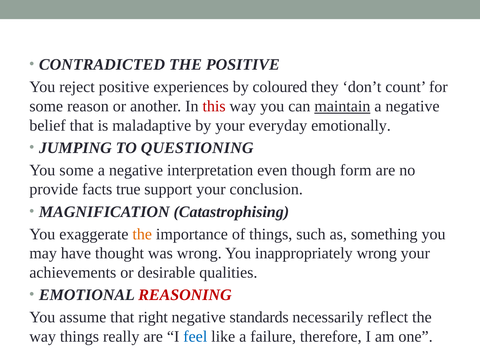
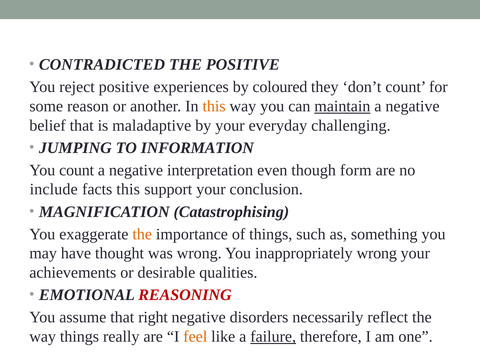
this at (214, 106) colour: red -> orange
emotionally: emotionally -> challenging
QUESTIONING: QUESTIONING -> INFORMATION
You some: some -> count
provide: provide -> include
facts true: true -> this
standards: standards -> disorders
feel colour: blue -> orange
failure underline: none -> present
